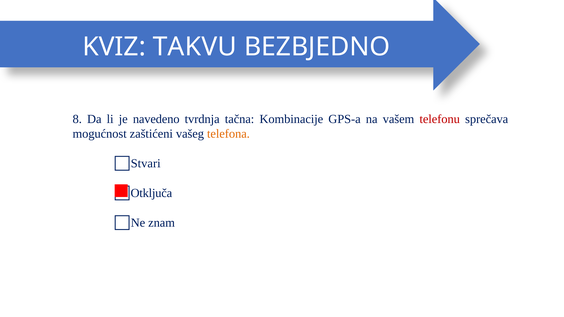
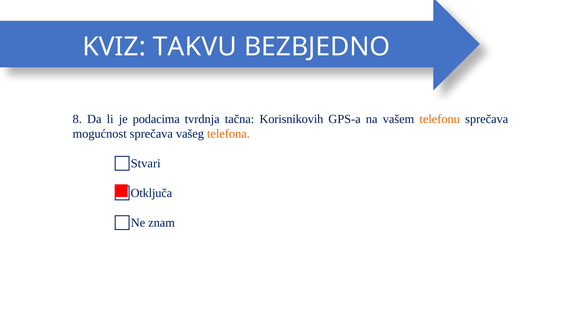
navedeno: navedeno -> podacima
Kombinacije: Kombinacije -> Korisnikovih
telefonu colour: red -> orange
mogućnost zaštićeni: zaštićeni -> sprečava
